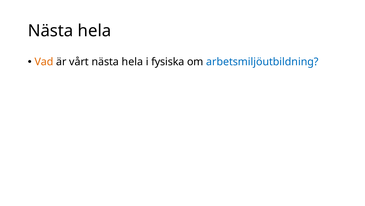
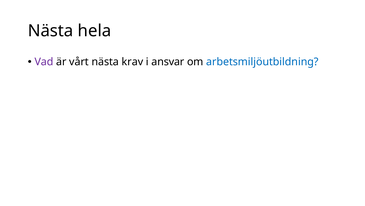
Vad colour: orange -> purple
vårt nästa hela: hela -> krav
fysiska: fysiska -> ansvar
